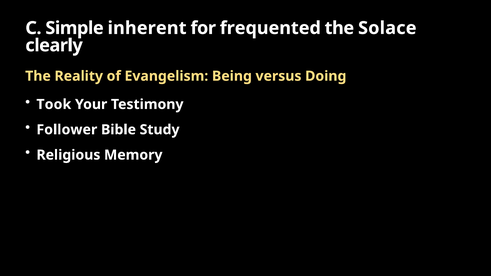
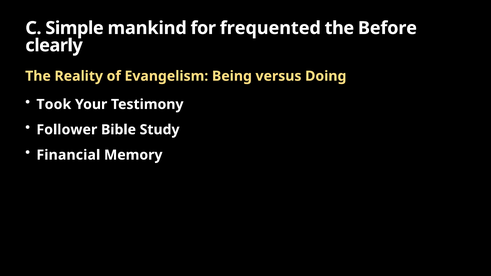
inherent: inherent -> mankind
Solace: Solace -> Before
Religious: Religious -> Financial
